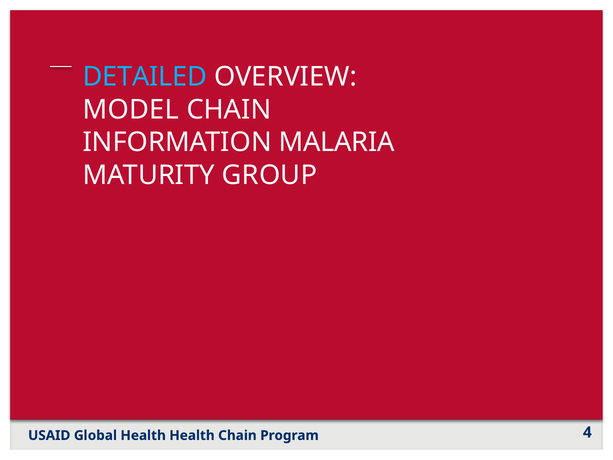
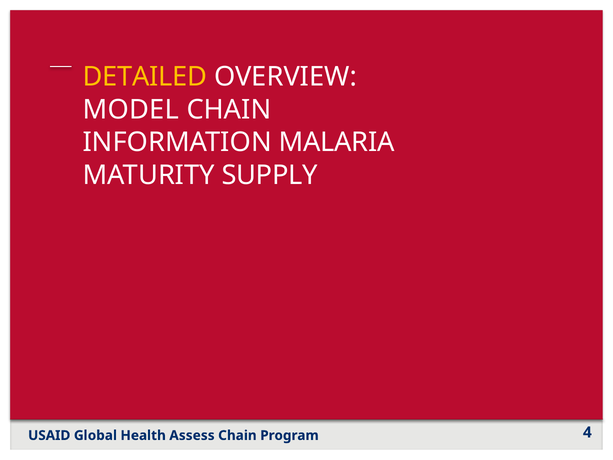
DETAILED colour: light blue -> yellow
GROUP: GROUP -> SUPPLY
Health at (192, 435): Health -> Assess
